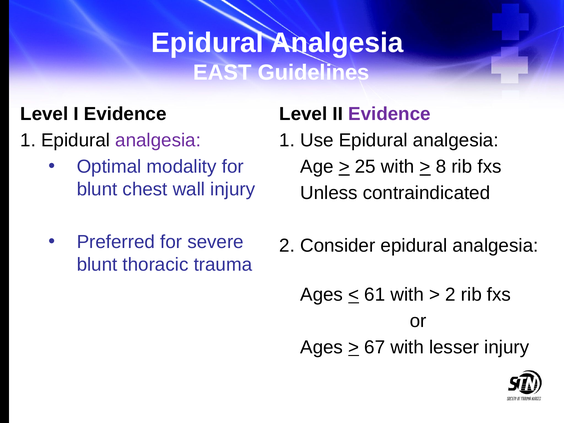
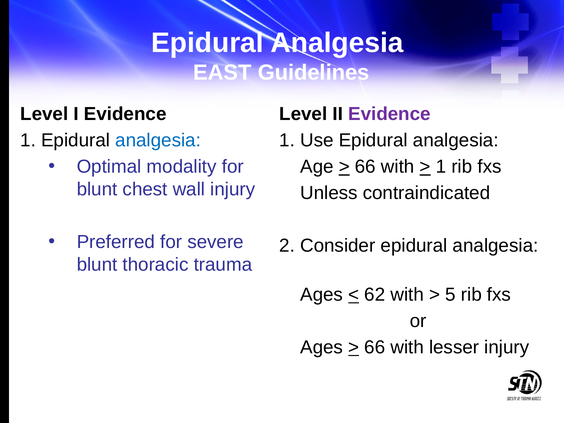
analgesia at (158, 140) colour: purple -> blue
25 at (365, 167): 25 -> 66
8 at (441, 167): 8 -> 1
61: 61 -> 62
2 at (450, 295): 2 -> 5
67 at (375, 347): 67 -> 66
